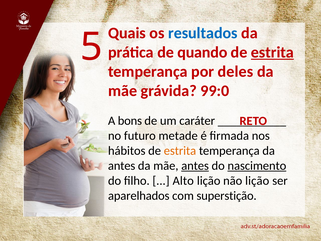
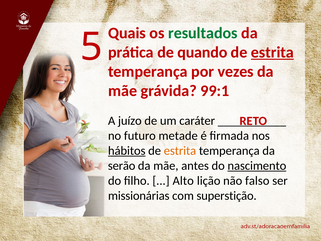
resultados colour: blue -> green
deles: deles -> vezes
99:0: 99:0 -> 99:1
bons: bons -> juízo
hábitos underline: none -> present
antes at (122, 166): antes -> serão
antes at (195, 166) underline: present -> none
não lição: lição -> falso
aparelhados: aparelhados -> missionárias
